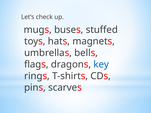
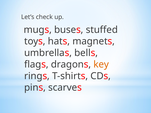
key colour: blue -> orange
